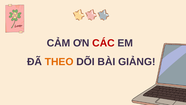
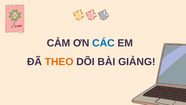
CÁC colour: red -> blue
